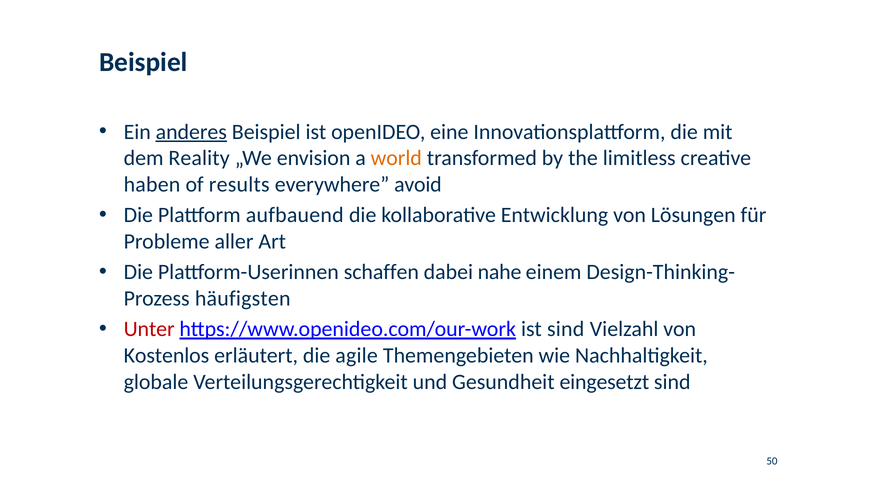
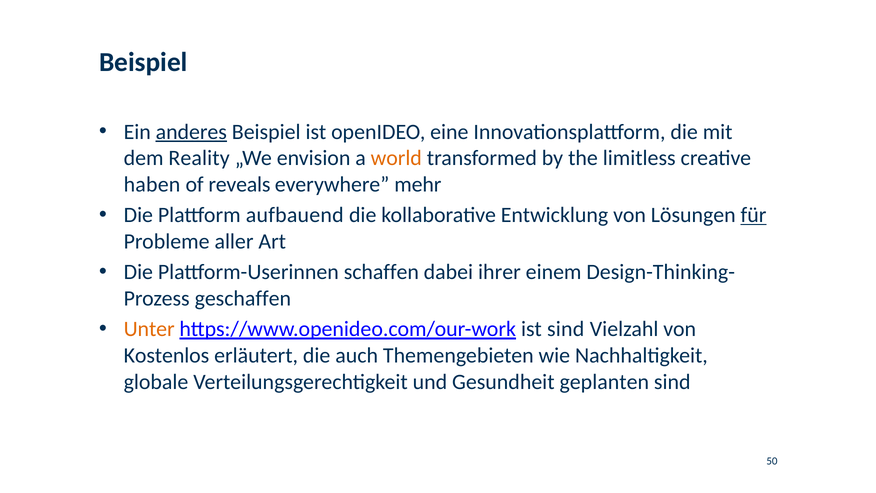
results: results -> reveals
avoid: avoid -> mehr
für underline: none -> present
nahe: nahe -> ihrer
häufigsten: häufigsten -> geschaffen
Unter colour: red -> orange
agile: agile -> auch
eingesetzt: eingesetzt -> geplanten
